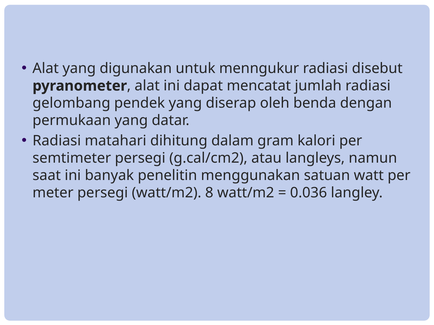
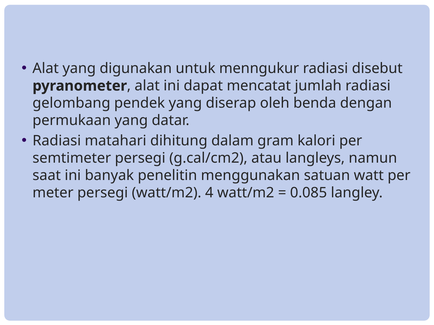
8: 8 -> 4
0.036: 0.036 -> 0.085
